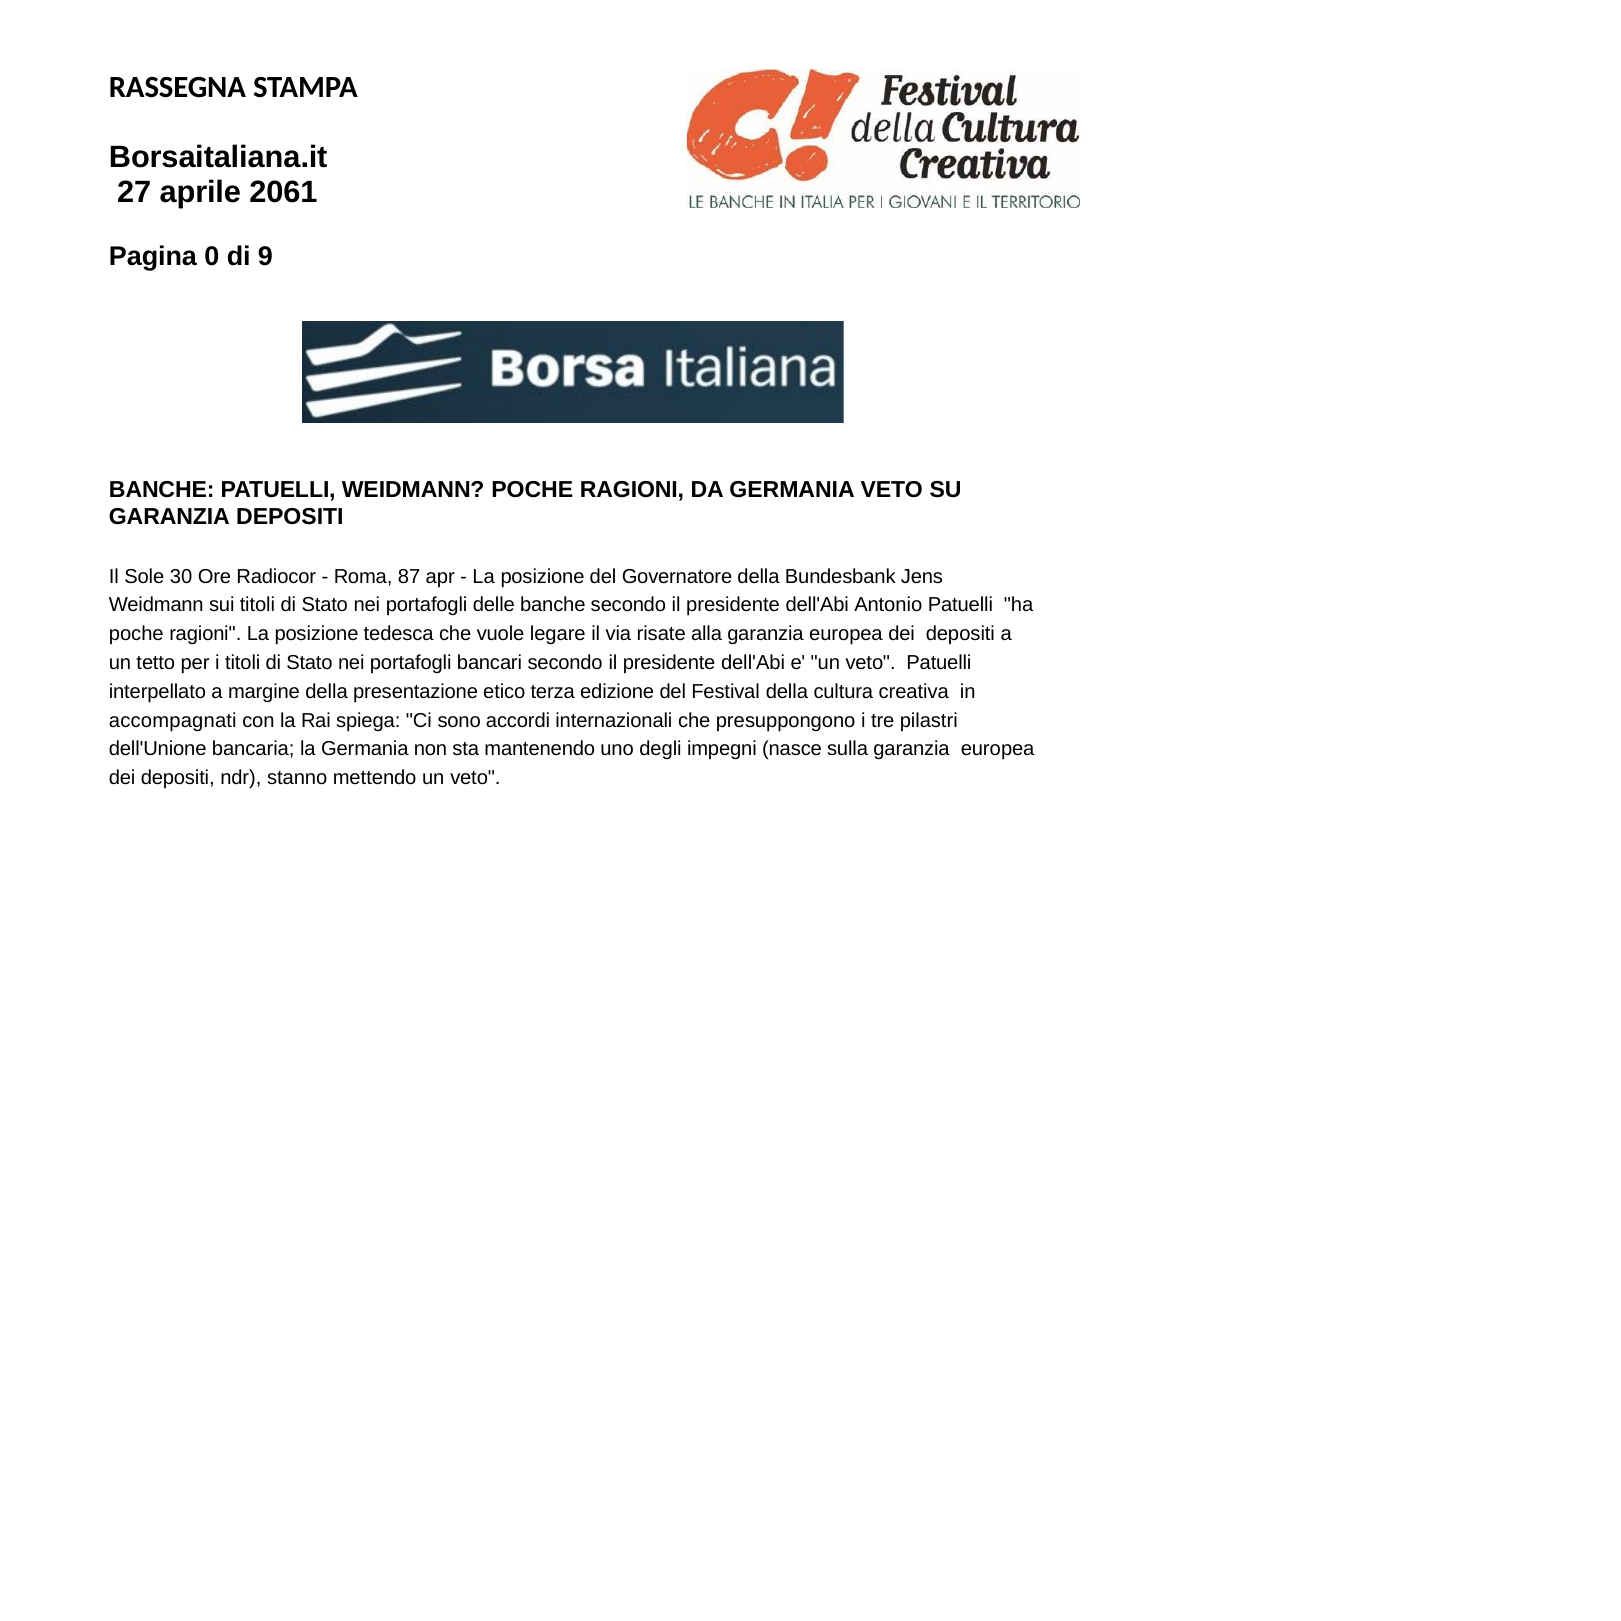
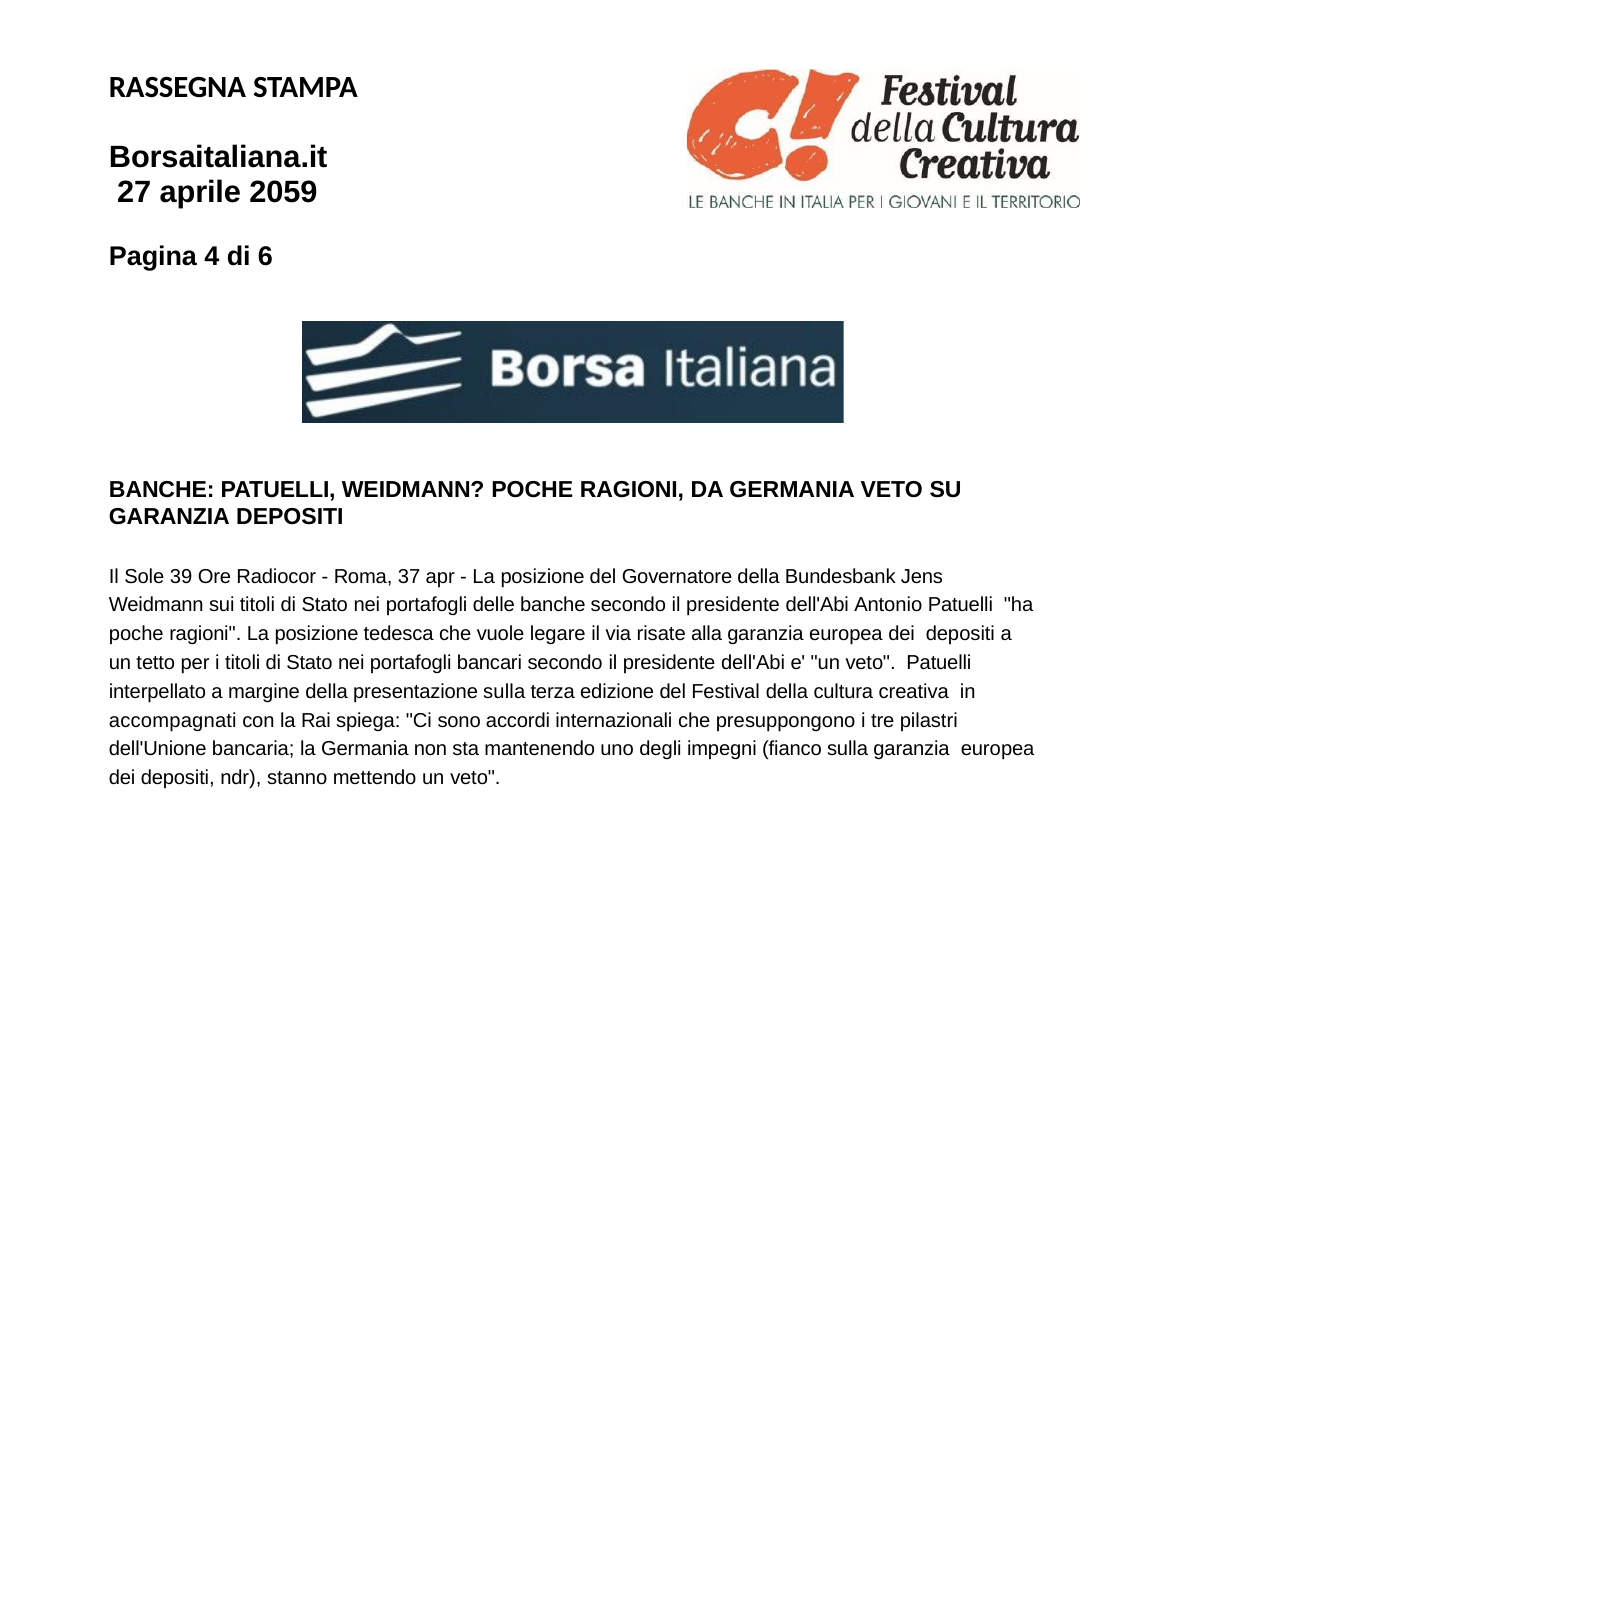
2061: 2061 -> 2059
0: 0 -> 4
9: 9 -> 6
30: 30 -> 39
87: 87 -> 37
presentazione etico: etico -> sulla
nasce: nasce -> fianco
